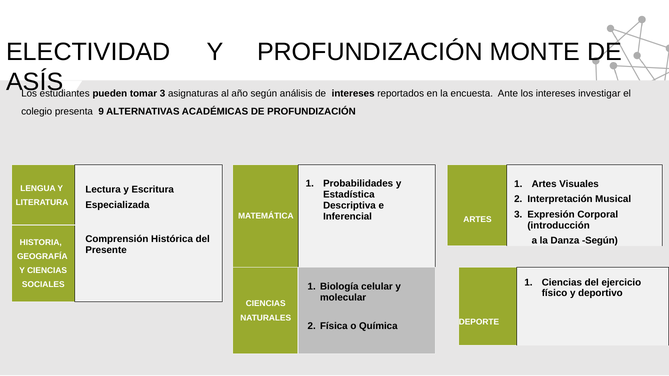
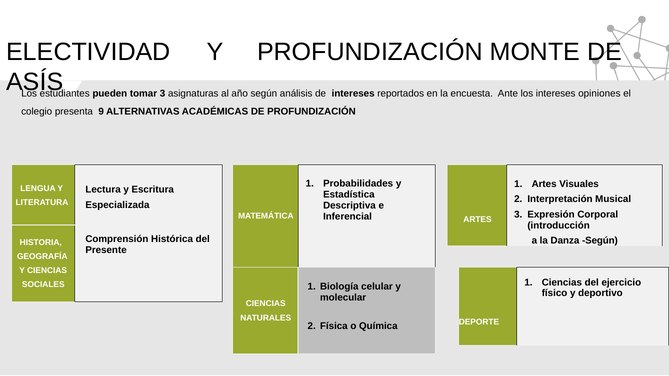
investigar: investigar -> opiniones
